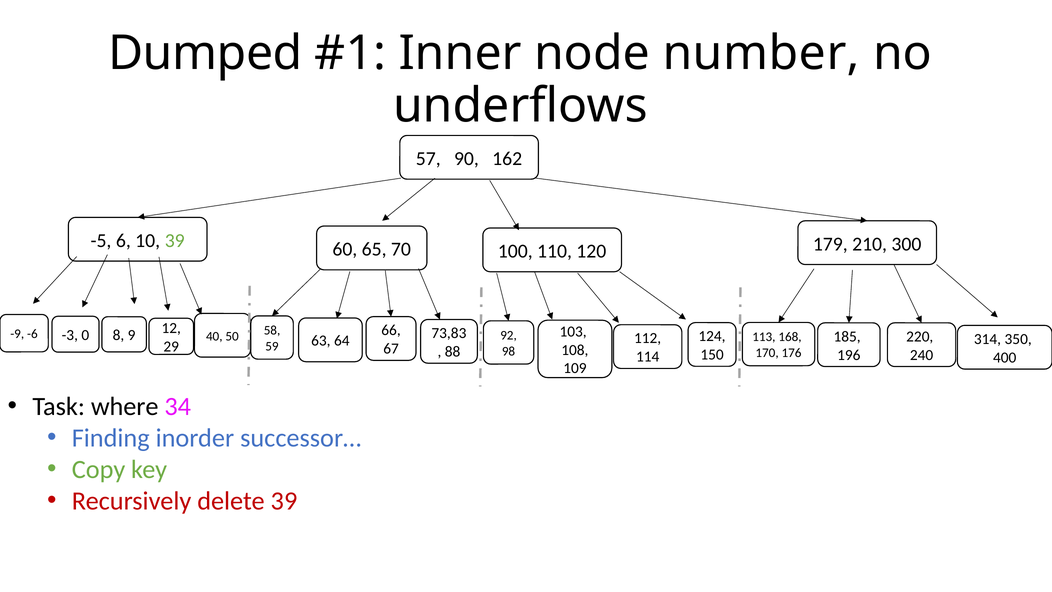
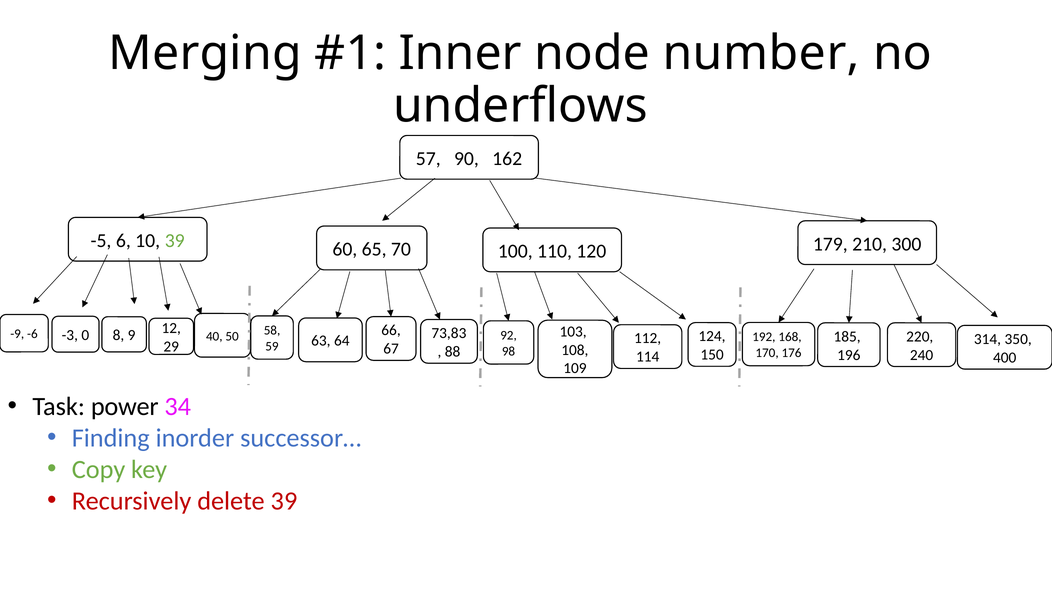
Dumped: Dumped -> Merging
113: 113 -> 192
where: where -> power
